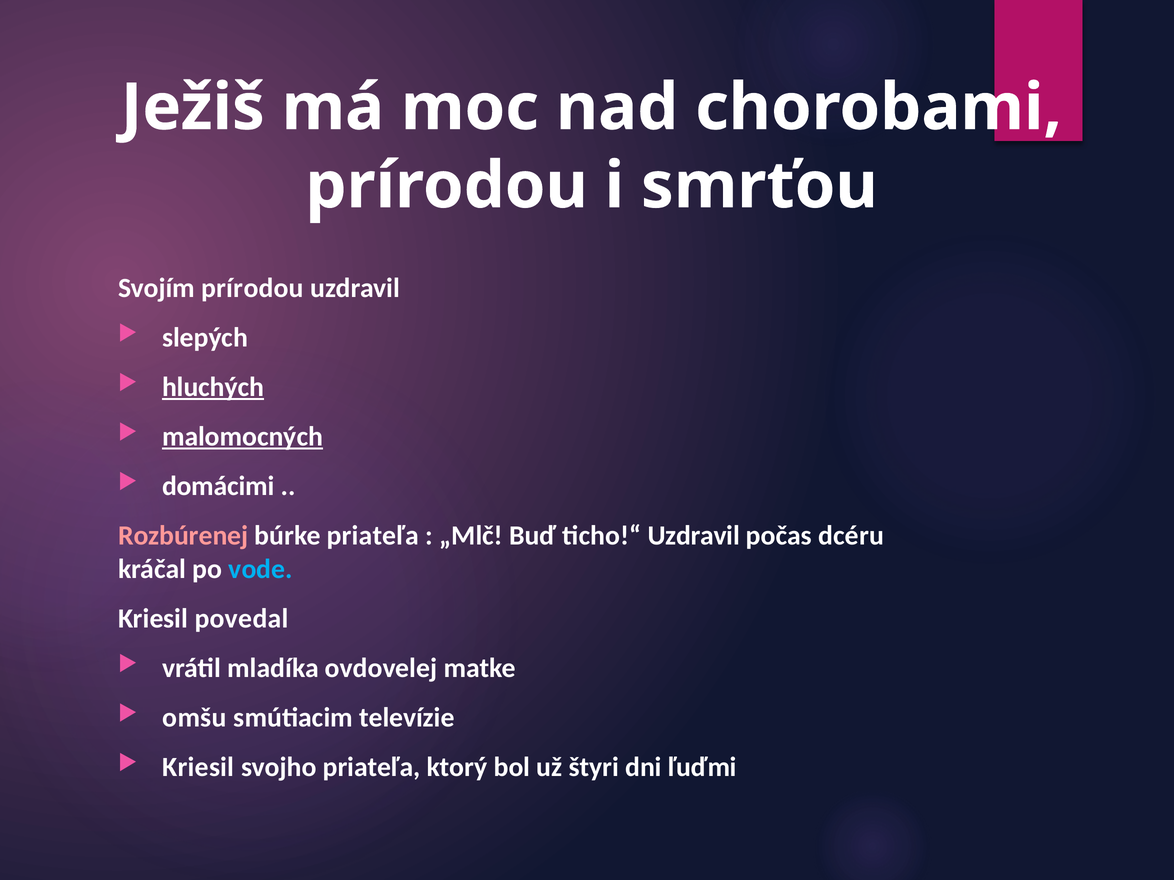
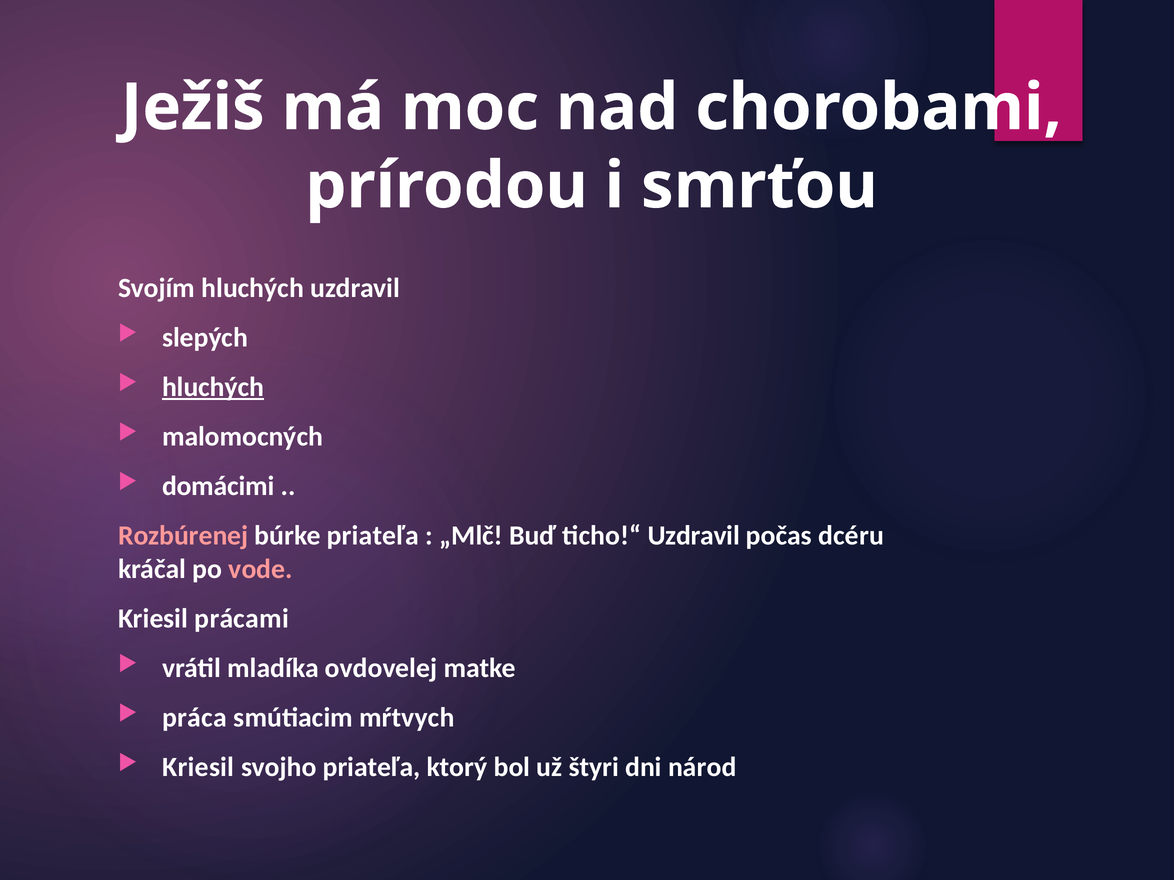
Svojím prírodou: prírodou -> hluchých
malomocných underline: present -> none
vode colour: light blue -> pink
povedal: povedal -> prácami
omšu: omšu -> práca
televízie: televízie -> mŕtvych
ľuďmi: ľuďmi -> národ
